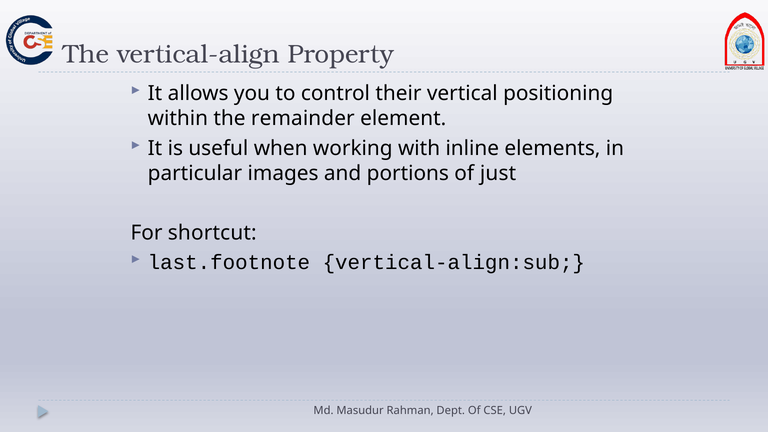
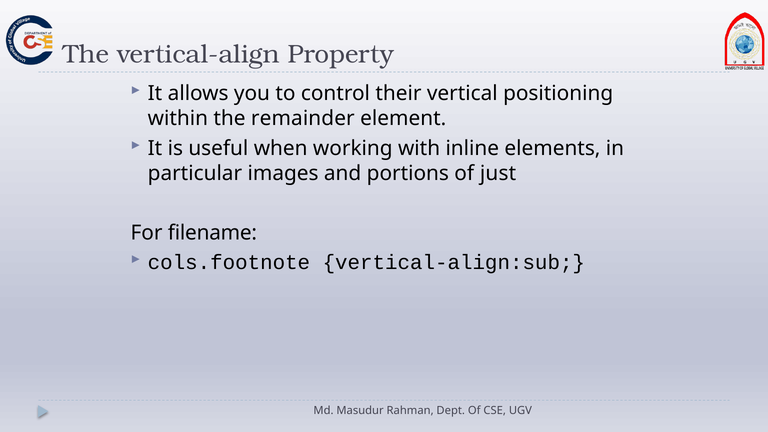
shortcut: shortcut -> filename
last.footnote: last.footnote -> cols.footnote
